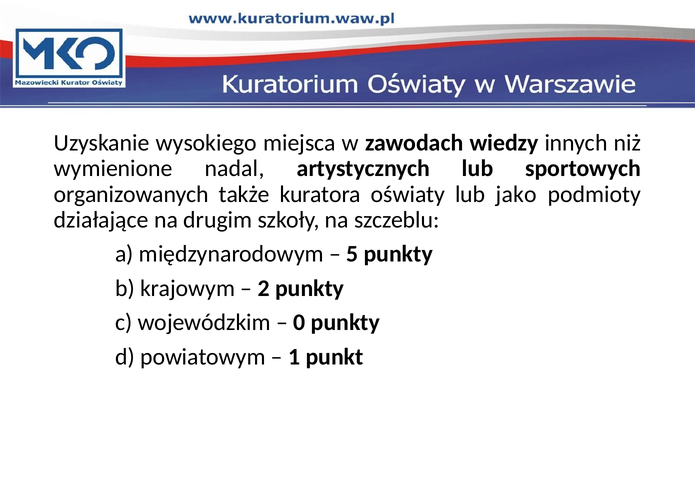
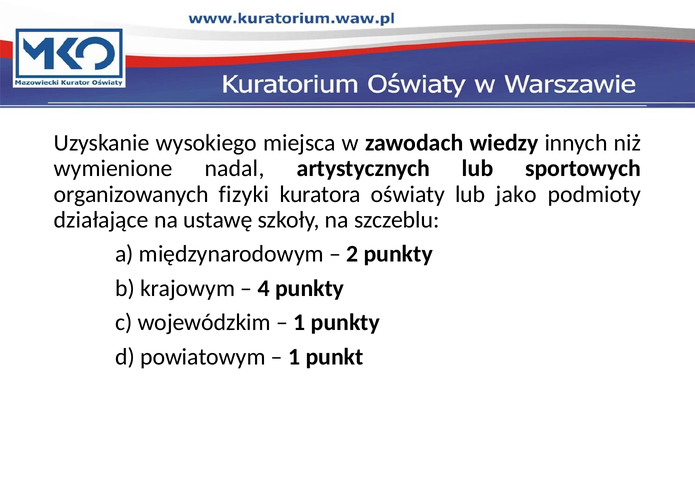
także: także -> fizyki
drugim: drugim -> ustawę
5: 5 -> 2
2: 2 -> 4
0 at (299, 323): 0 -> 1
